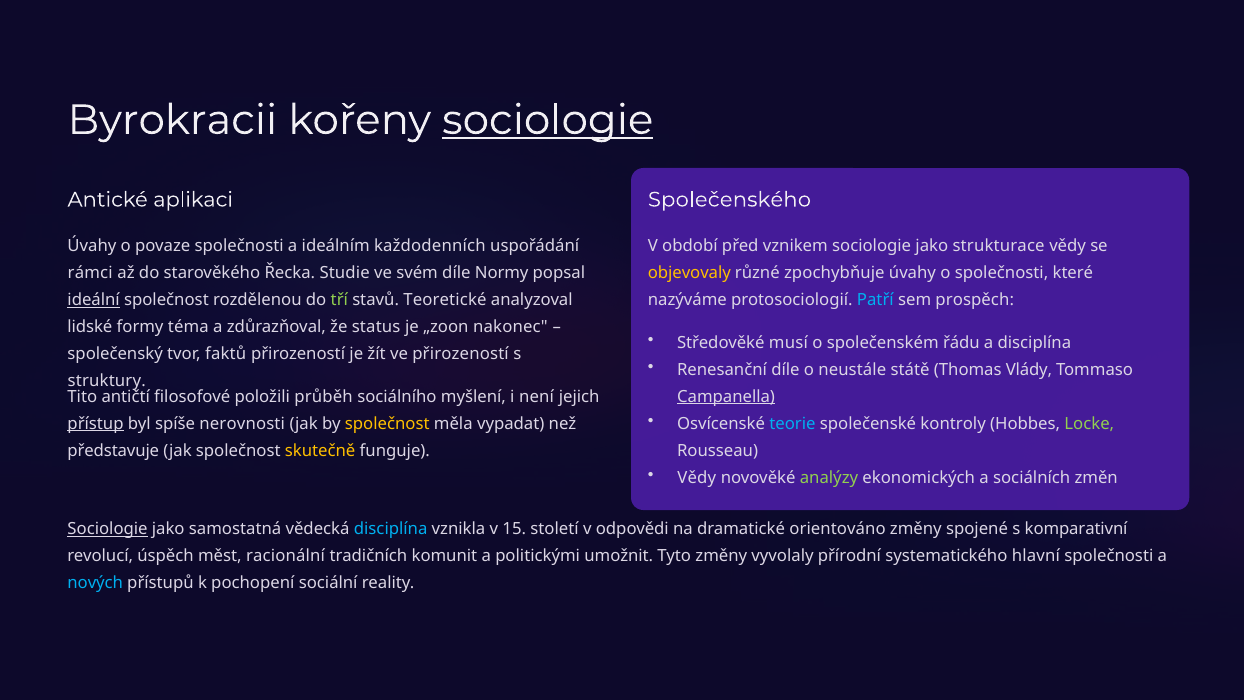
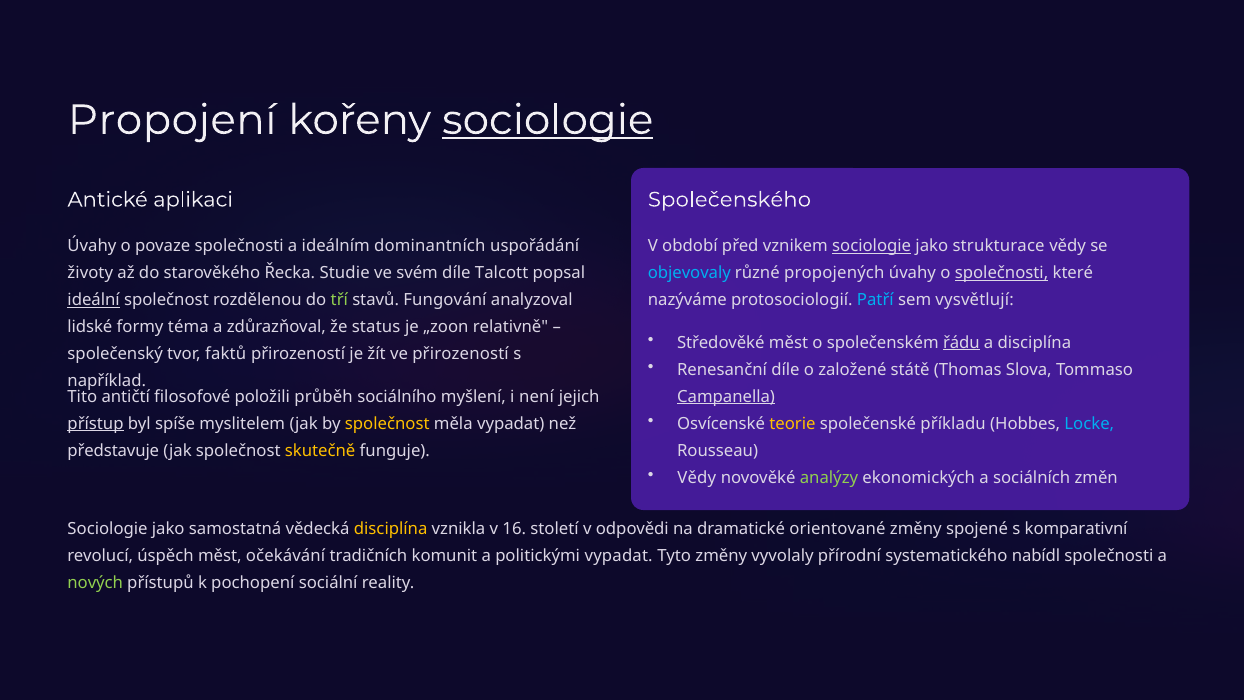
Byrokracii: Byrokracii -> Propojení
každodenních: každodenních -> dominantních
sociologie at (872, 246) underline: none -> present
rámci: rámci -> životy
Normy: Normy -> Talcott
objevovaly colour: yellow -> light blue
zpochybňuje: zpochybňuje -> propojených
společnosti at (1002, 273) underline: none -> present
Teoretické: Teoretické -> Fungování
prospěch: prospěch -> vysvětlují
nakonec: nakonec -> relativně
Středověké musí: musí -> měst
řádu underline: none -> present
neustále: neustále -> založené
Vlády: Vlády -> Slova
struktury: struktury -> například
teorie colour: light blue -> yellow
kontroly: kontroly -> příkladu
Locke colour: light green -> light blue
nerovnosti: nerovnosti -> myslitelem
Sociologie at (108, 529) underline: present -> none
disciplína at (391, 529) colour: light blue -> yellow
15: 15 -> 16
orientováno: orientováno -> orientované
racionální: racionální -> očekávání
politickými umožnit: umožnit -> vypadat
hlavní: hlavní -> nabídl
nových colour: light blue -> light green
